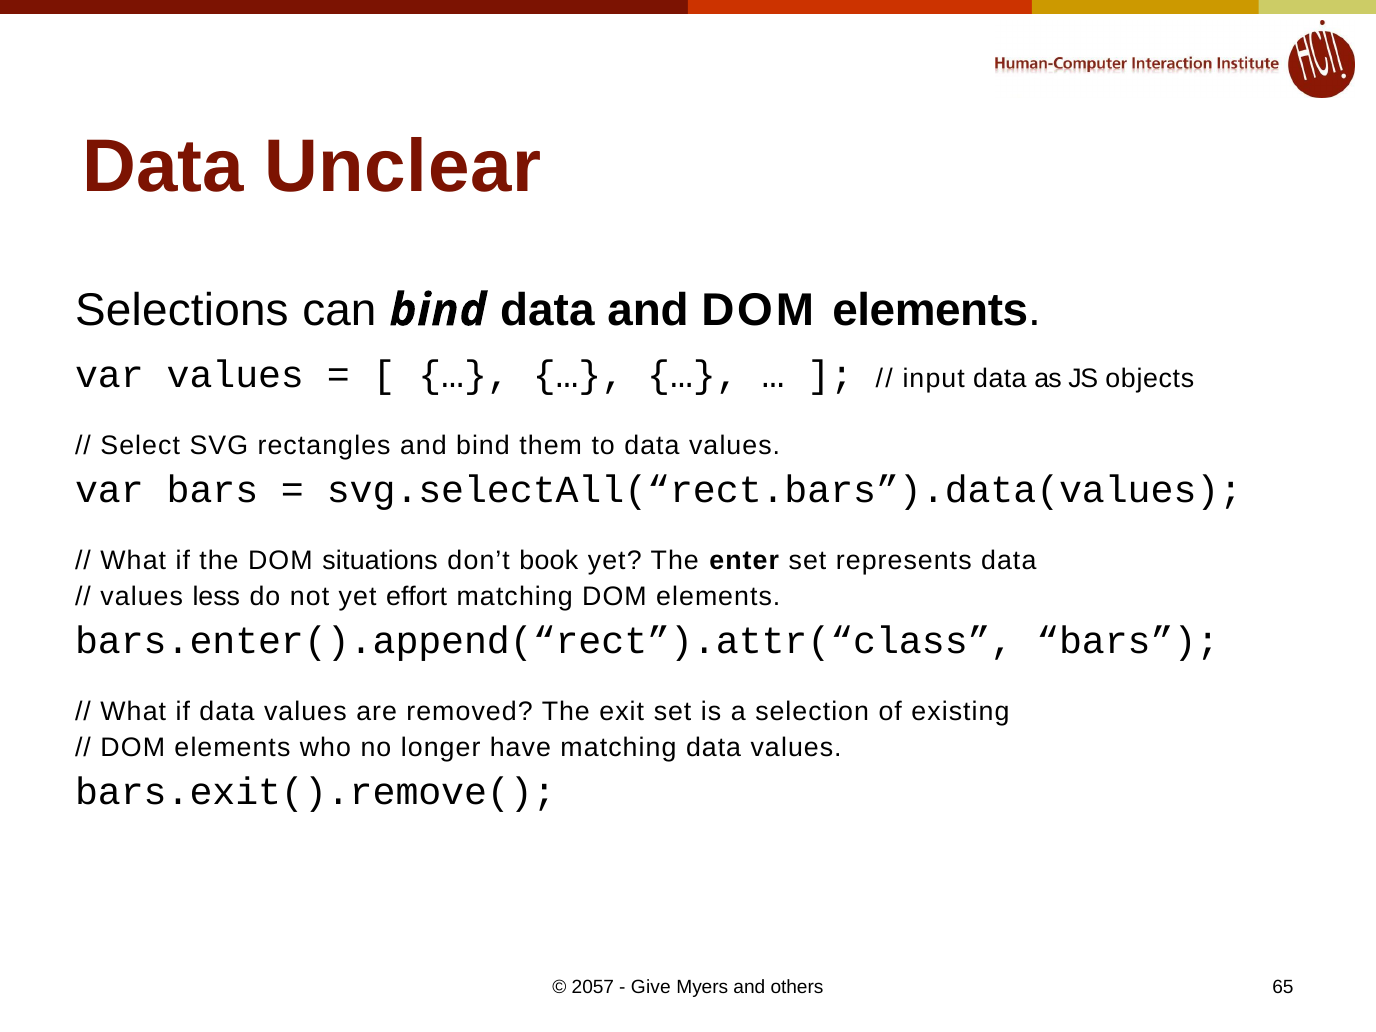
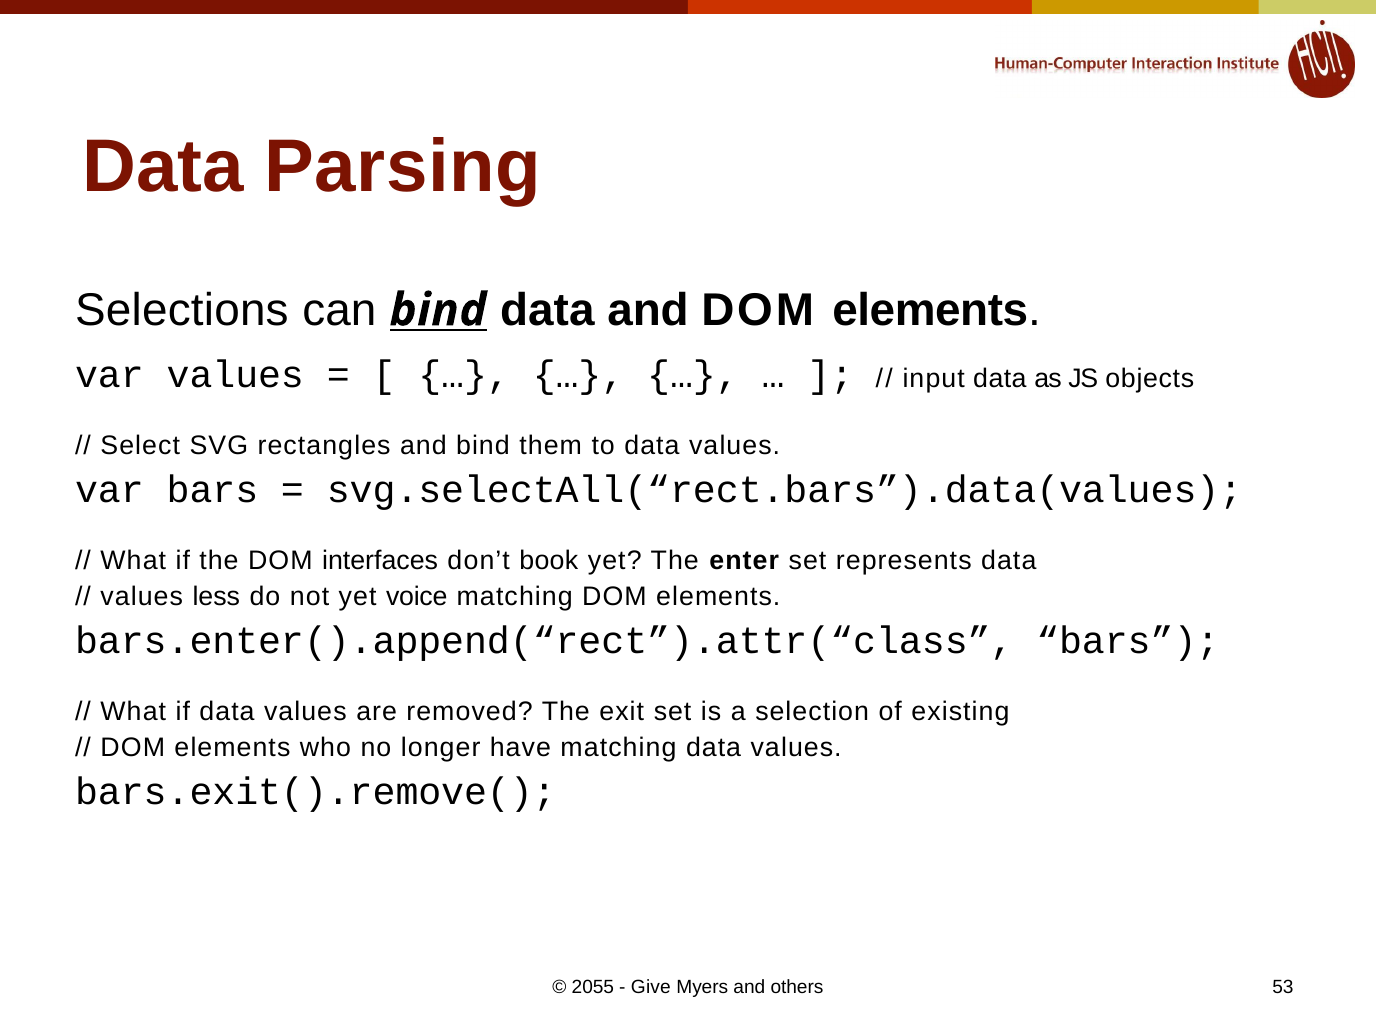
Unclear: Unclear -> Parsing
bind at (438, 310) underline: none -> present
situations: situations -> interfaces
effort: effort -> voice
2057: 2057 -> 2055
65: 65 -> 53
